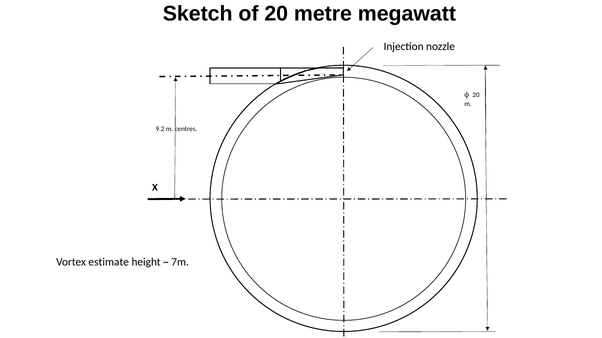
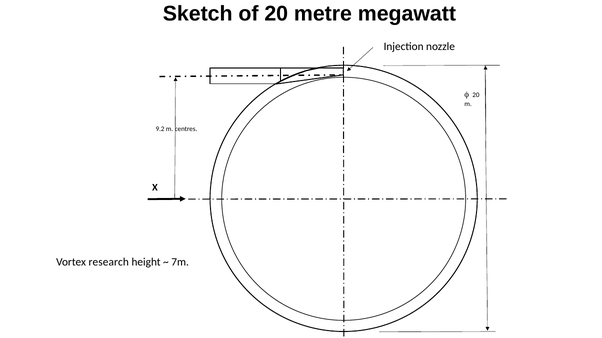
estimate: estimate -> research
